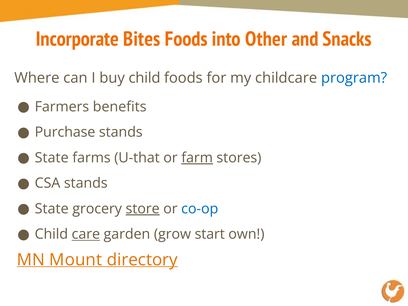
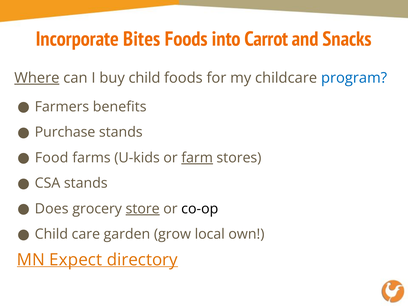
Other: Other -> Carrot
Where underline: none -> present
State at (52, 158): State -> Food
U-that: U-that -> U-kids
State at (52, 209): State -> Does
co-op colour: blue -> black
care underline: present -> none
start: start -> local
Mount: Mount -> Expect
